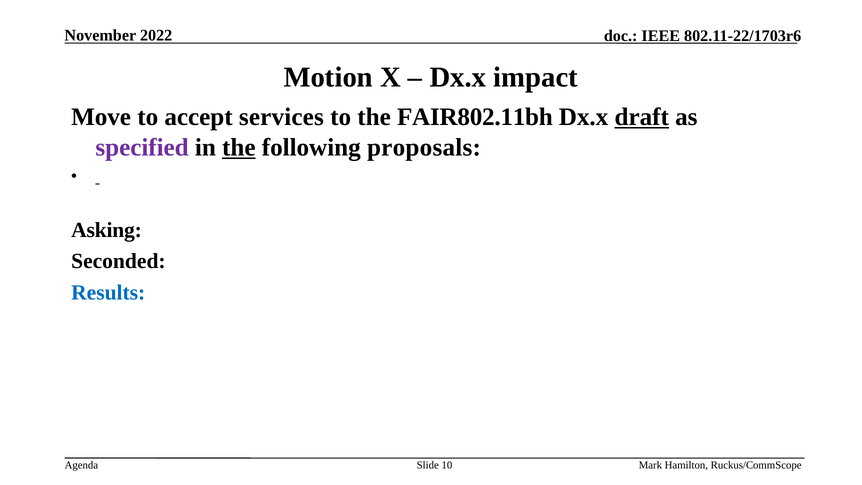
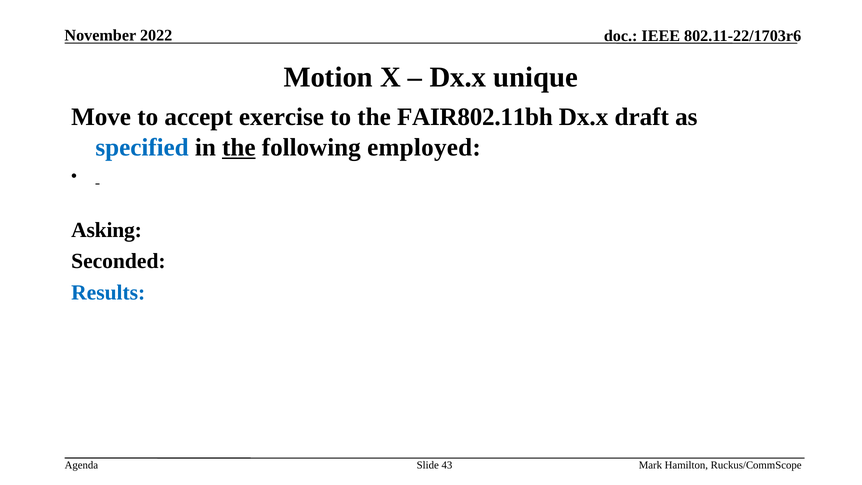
impact: impact -> unique
services: services -> exercise
draft underline: present -> none
specified colour: purple -> blue
proposals: proposals -> employed
10: 10 -> 43
